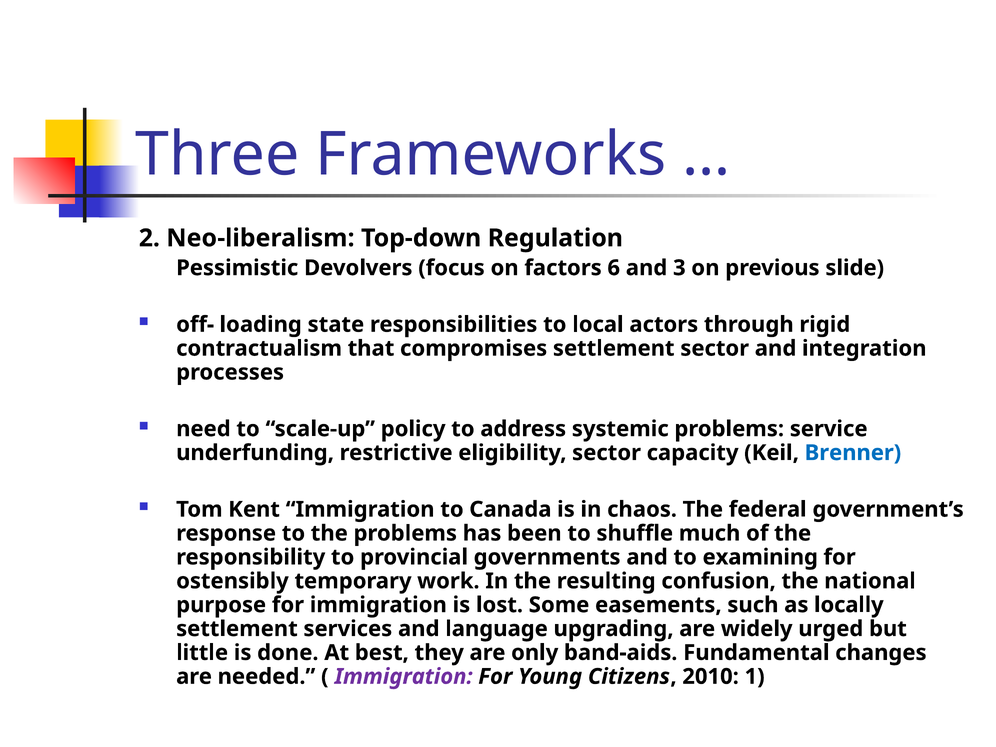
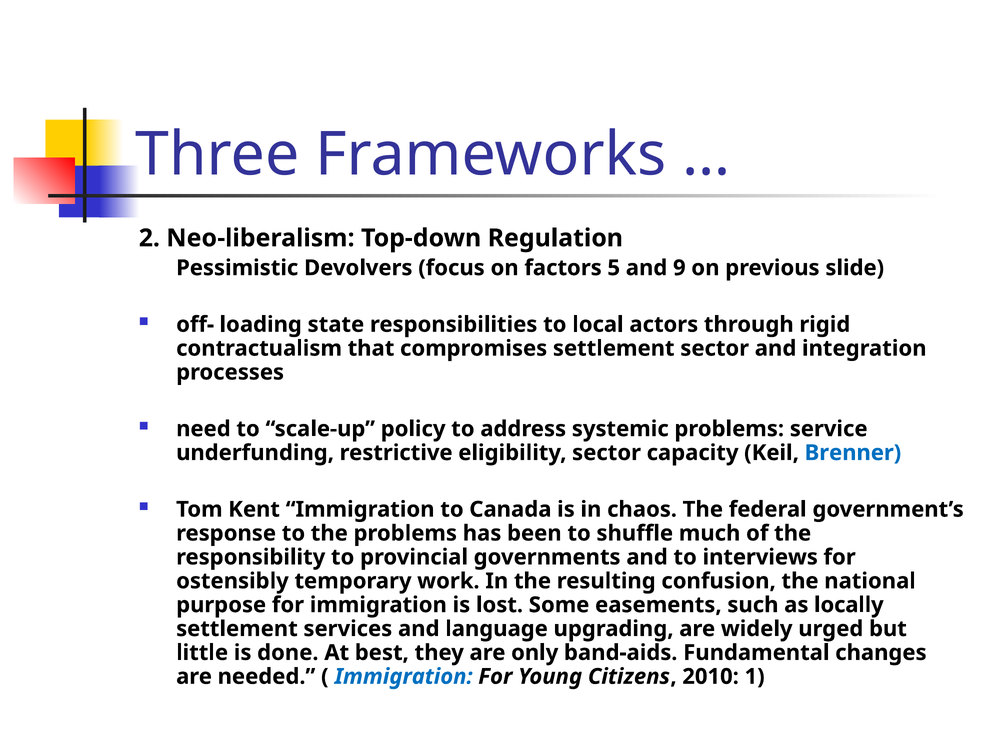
6: 6 -> 5
3: 3 -> 9
examining: examining -> interviews
Immigration at (404, 677) colour: purple -> blue
